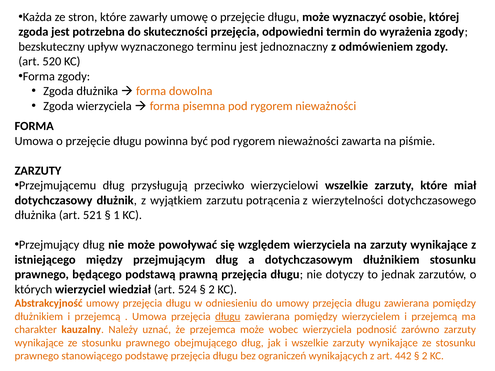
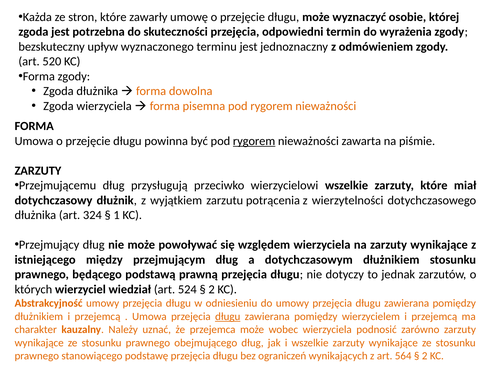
rygorem at (254, 141) underline: none -> present
521: 521 -> 324
442: 442 -> 564
